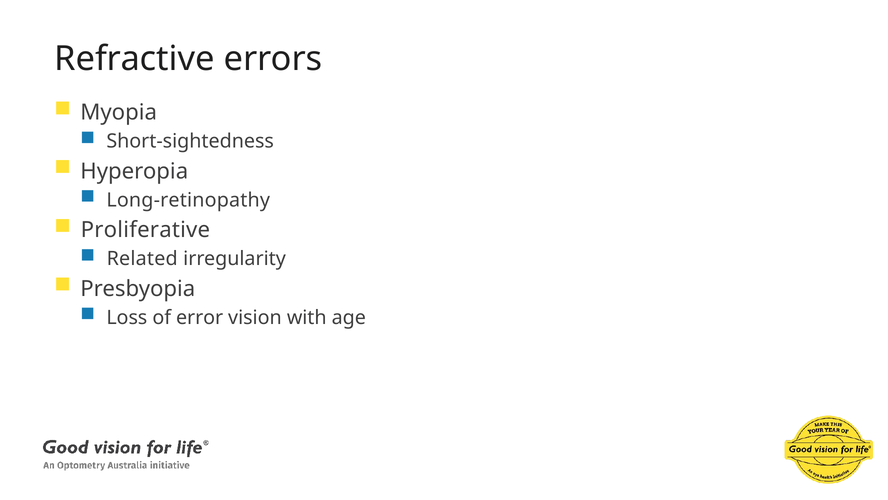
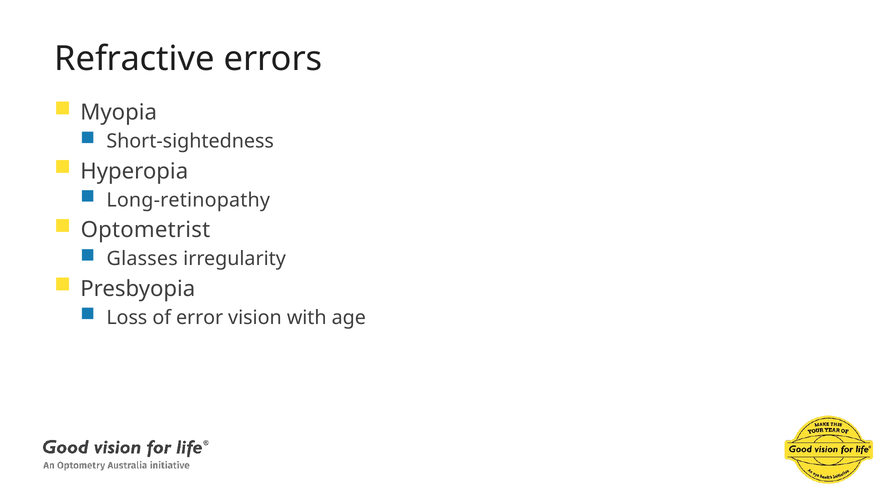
Proliferative: Proliferative -> Optometrist
Related: Related -> Glasses
